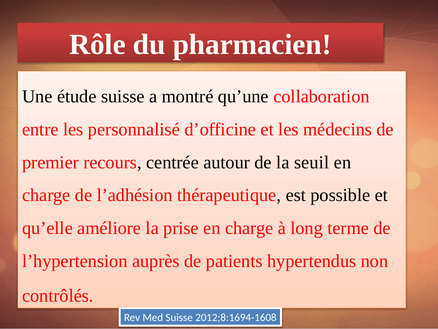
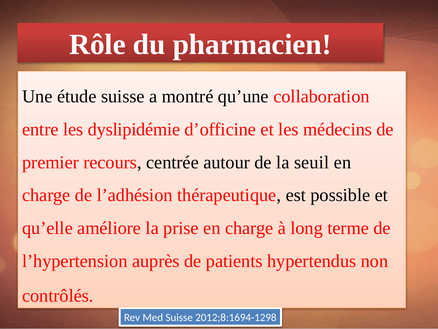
personnalisé: personnalisé -> dyslipidémie
2012;8:1694-1608: 2012;8:1694-1608 -> 2012;8:1694-1298
